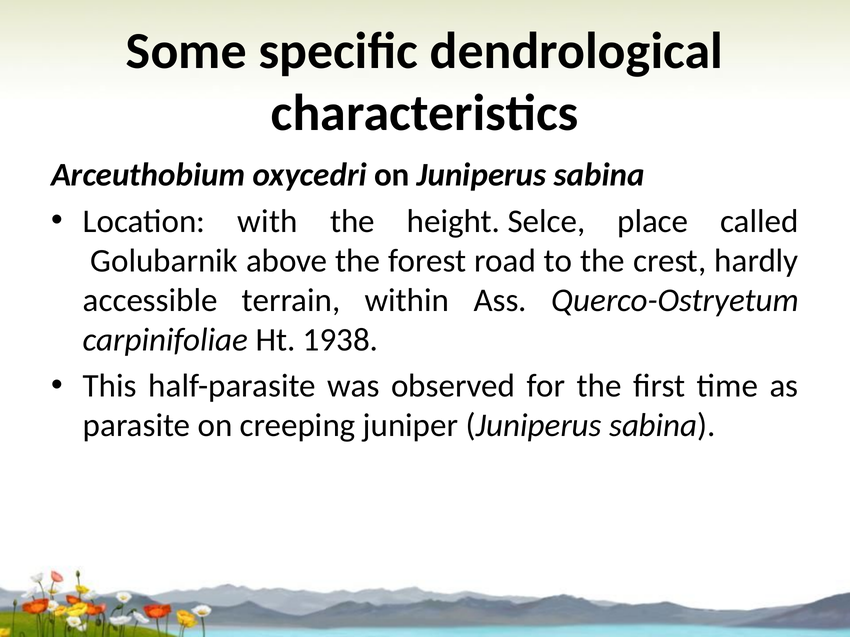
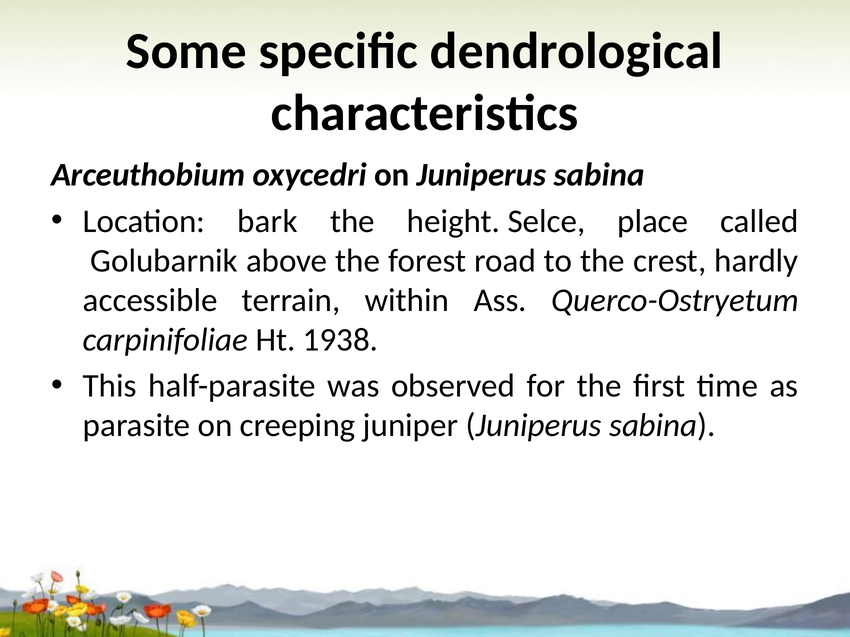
with: with -> bark
